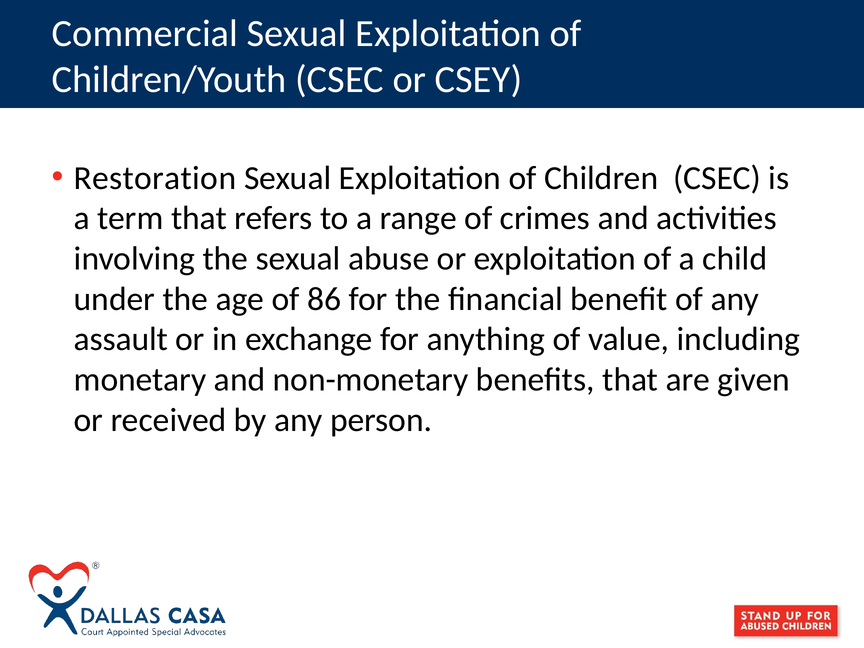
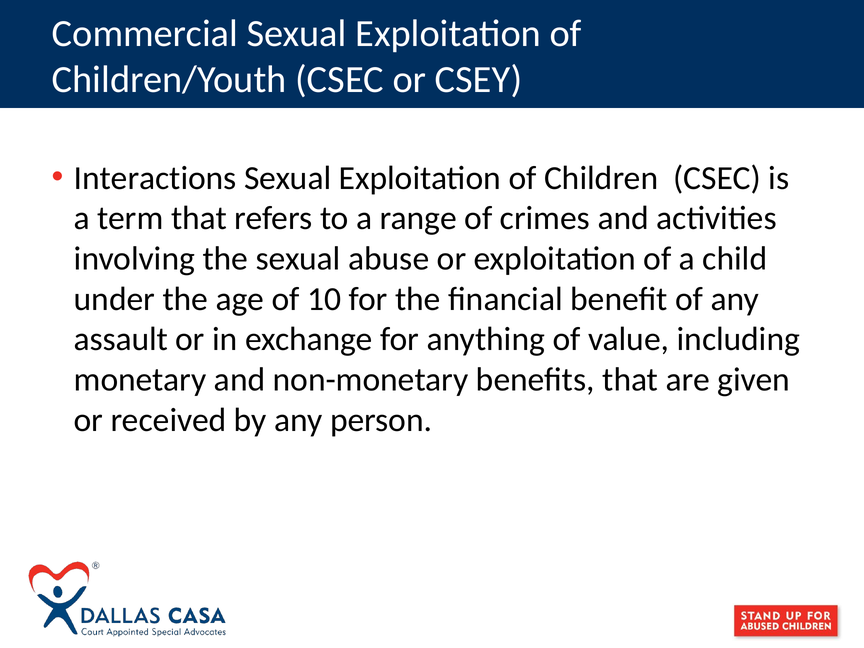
Restoration: Restoration -> Interactions
86: 86 -> 10
